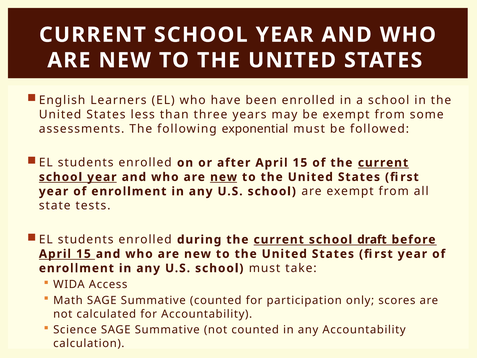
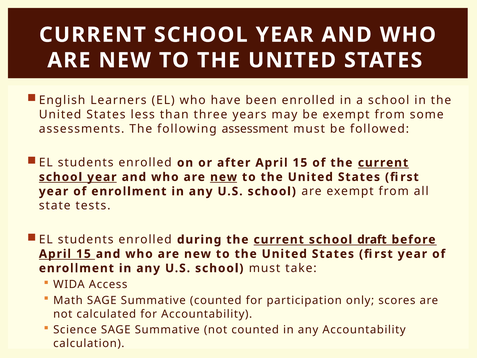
exponential: exponential -> assessment
